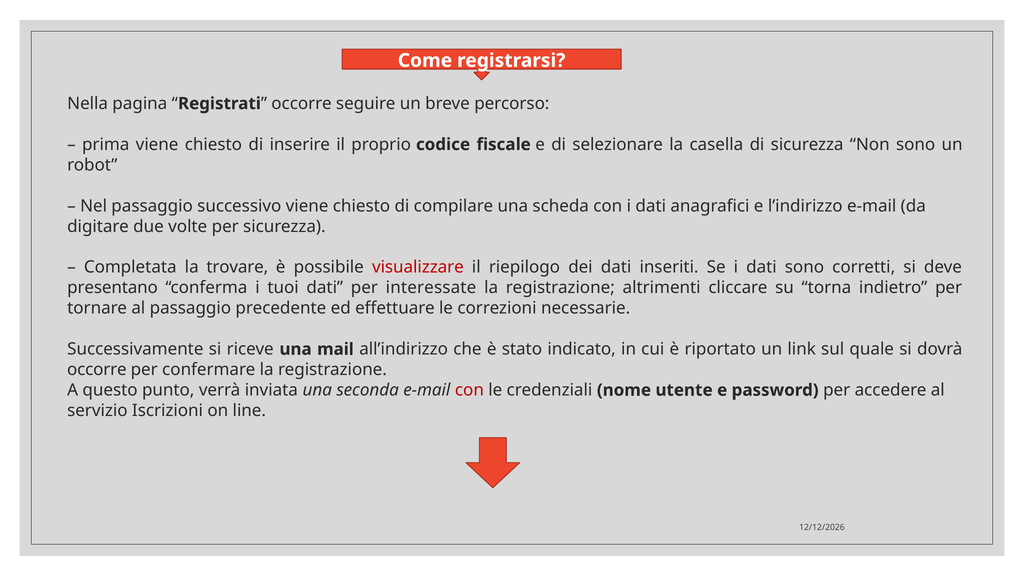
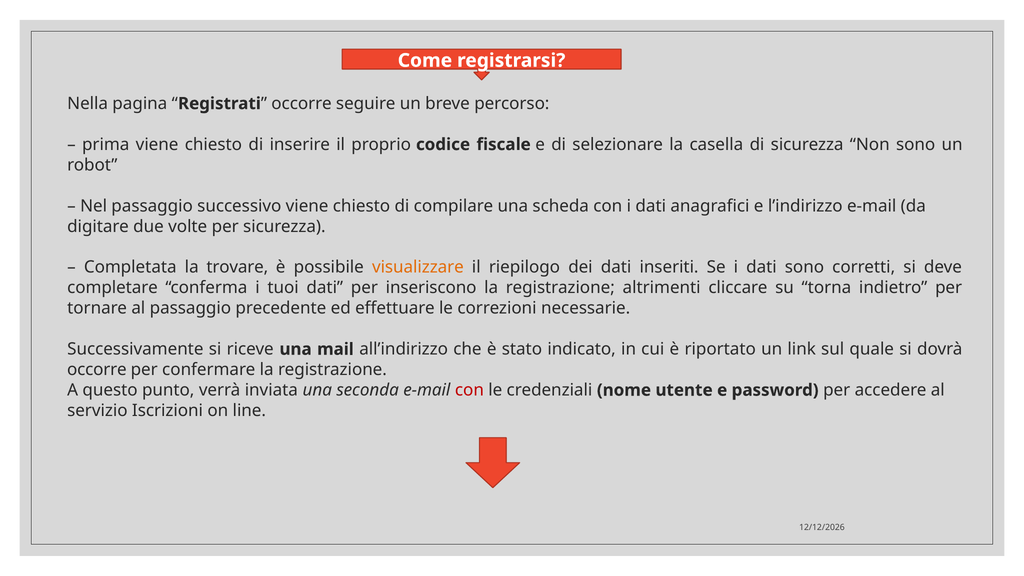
visualizzare colour: red -> orange
presentano: presentano -> completare
interessate: interessate -> inseriscono
